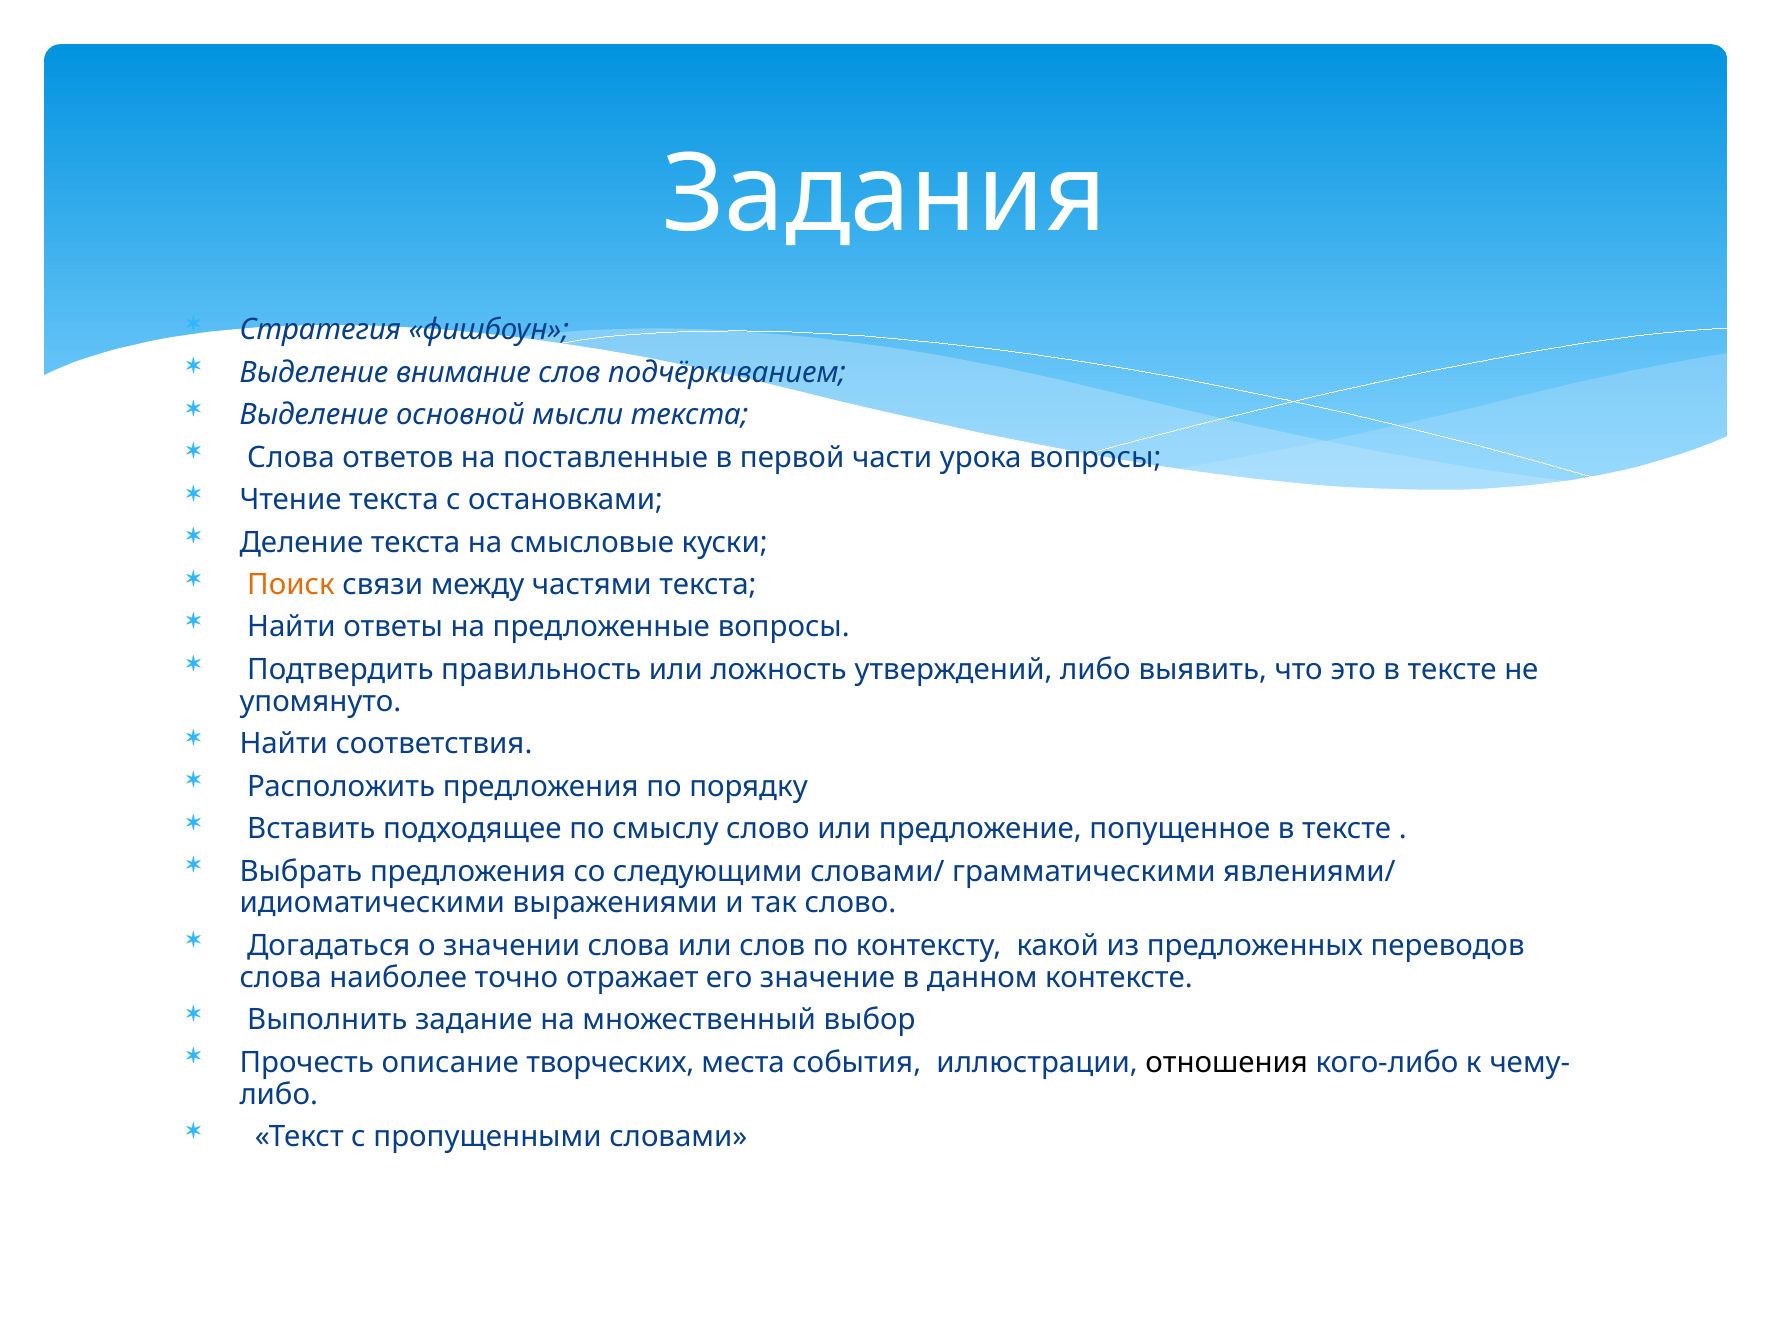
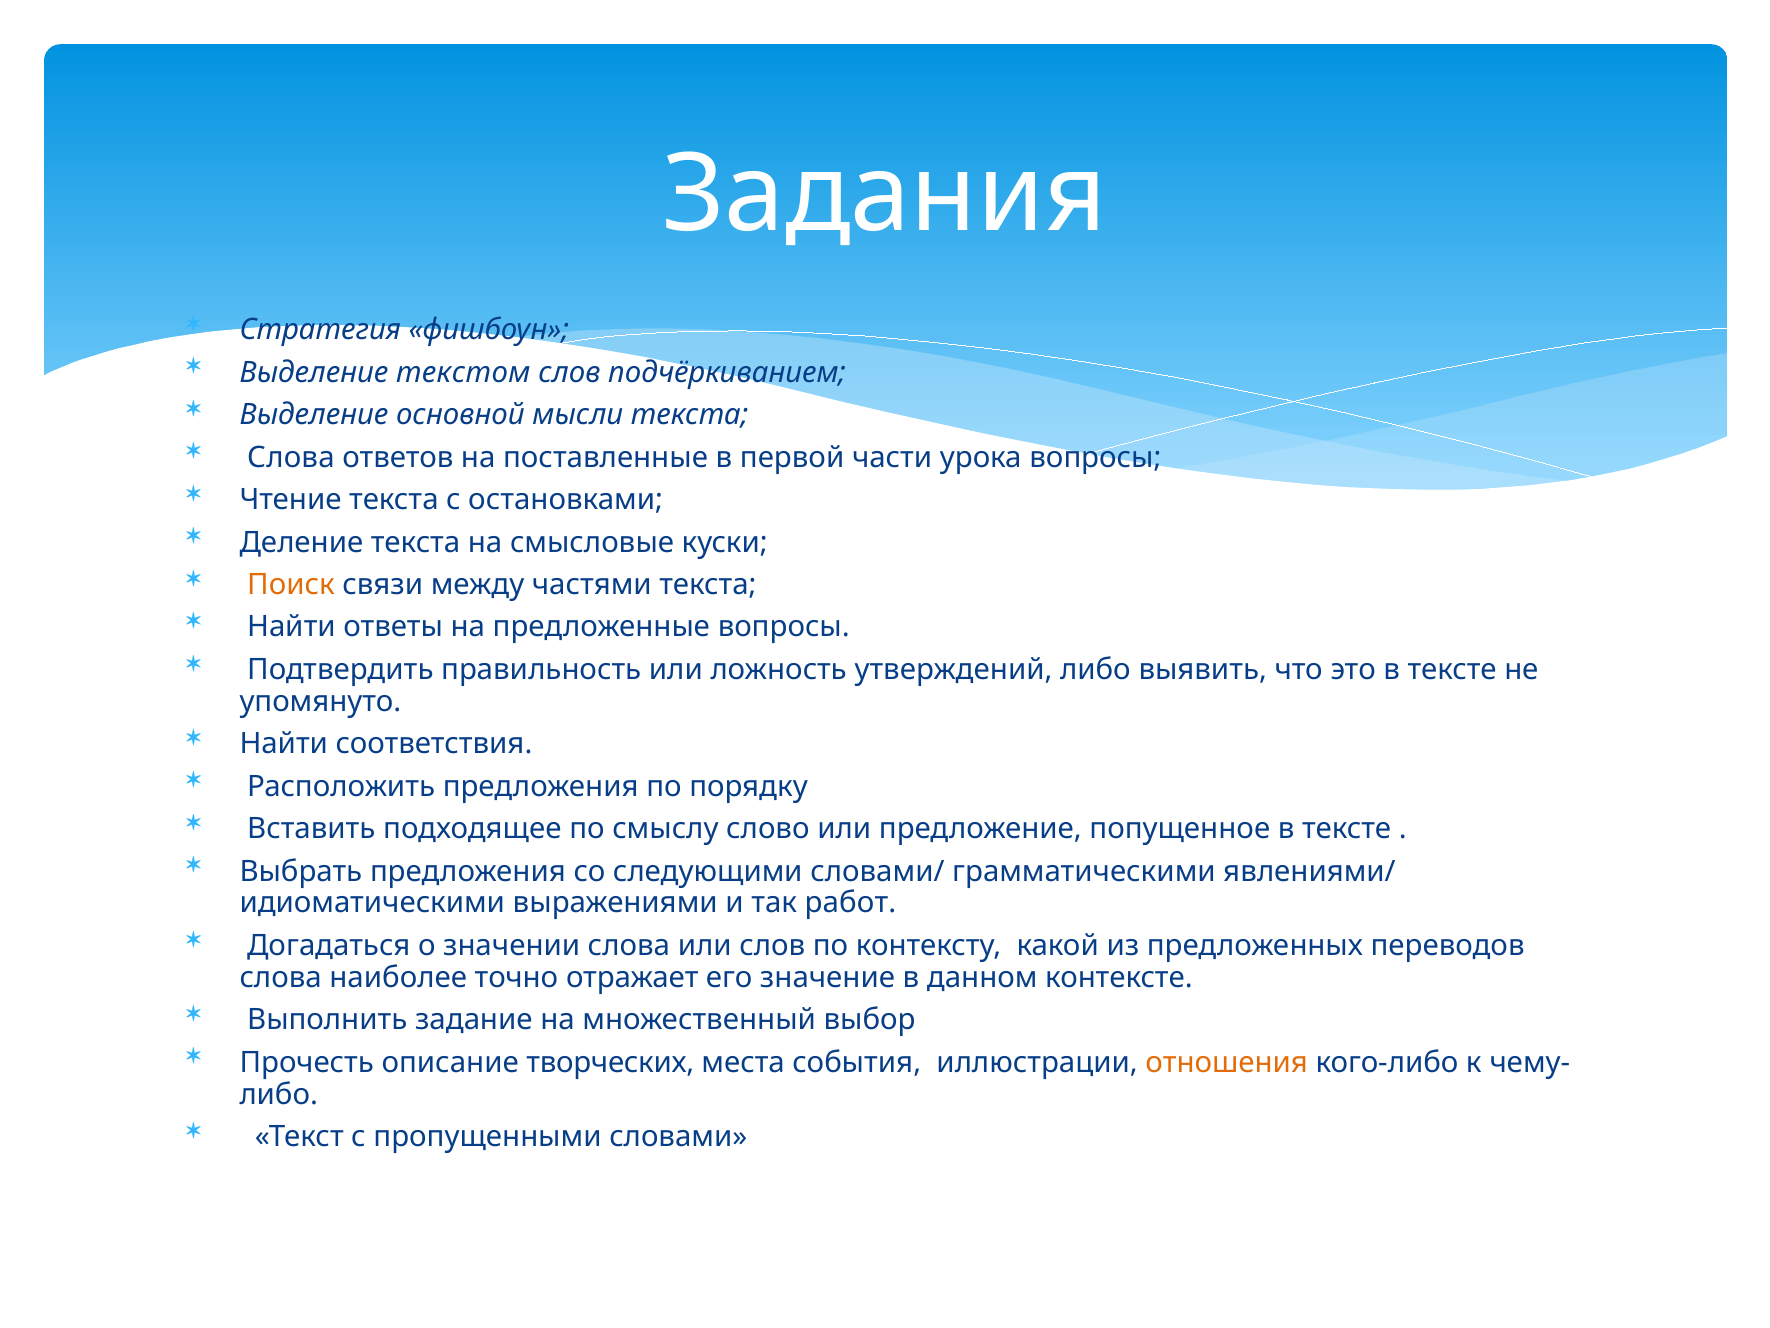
внимание: внимание -> текстом
так слово: слово -> работ
отношения colour: black -> orange
